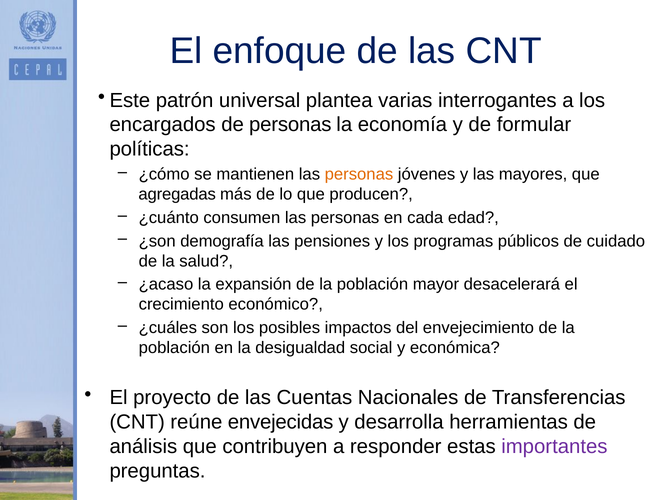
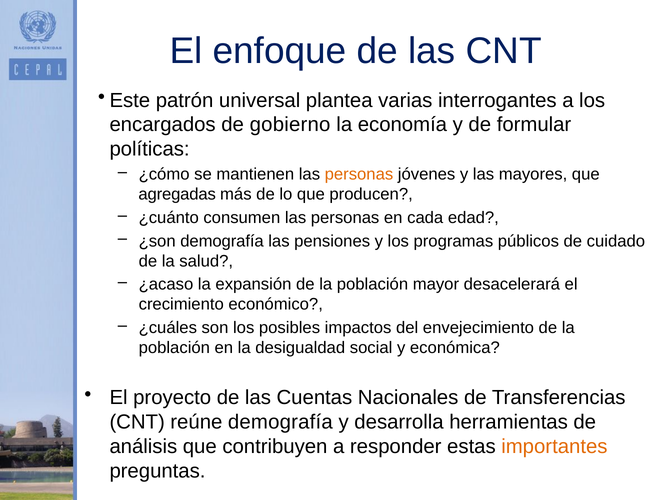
de personas: personas -> gobierno
reúne envejecidas: envejecidas -> demografía
importantes colour: purple -> orange
